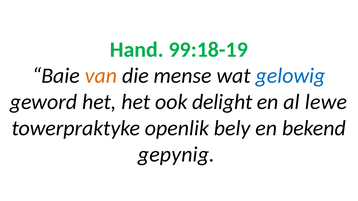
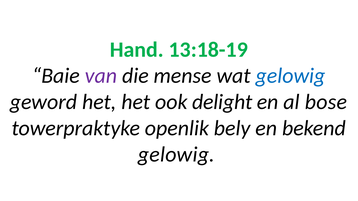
99:18-19: 99:18-19 -> 13:18-19
van colour: orange -> purple
lewe: lewe -> bose
gepynig at (176, 155): gepynig -> gelowig
